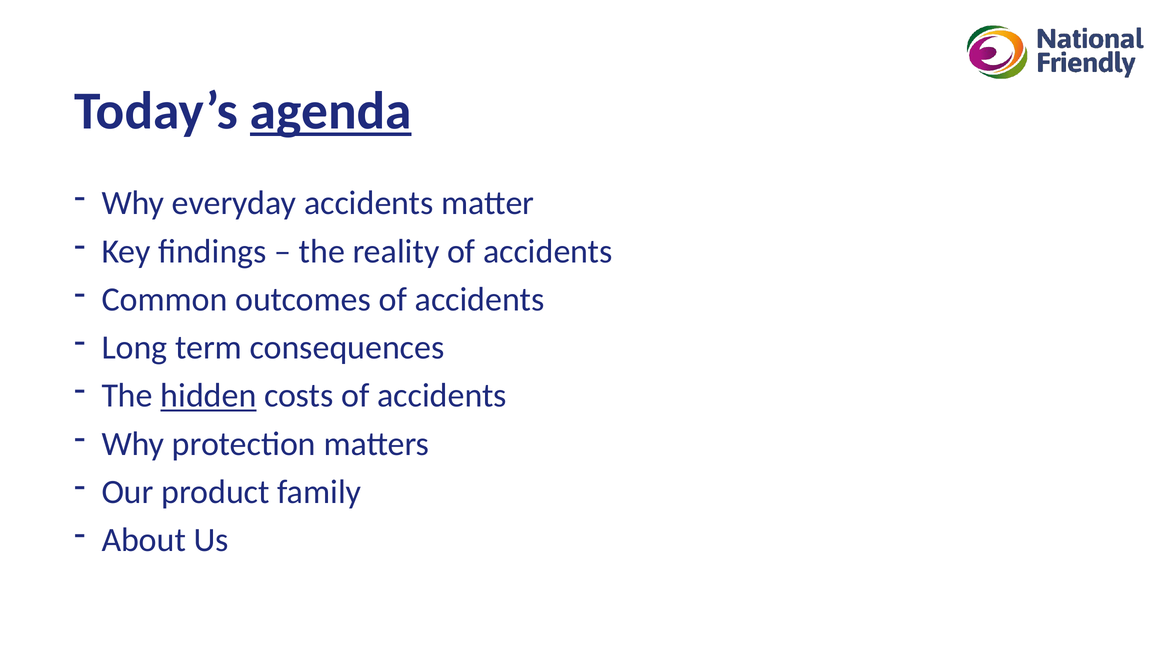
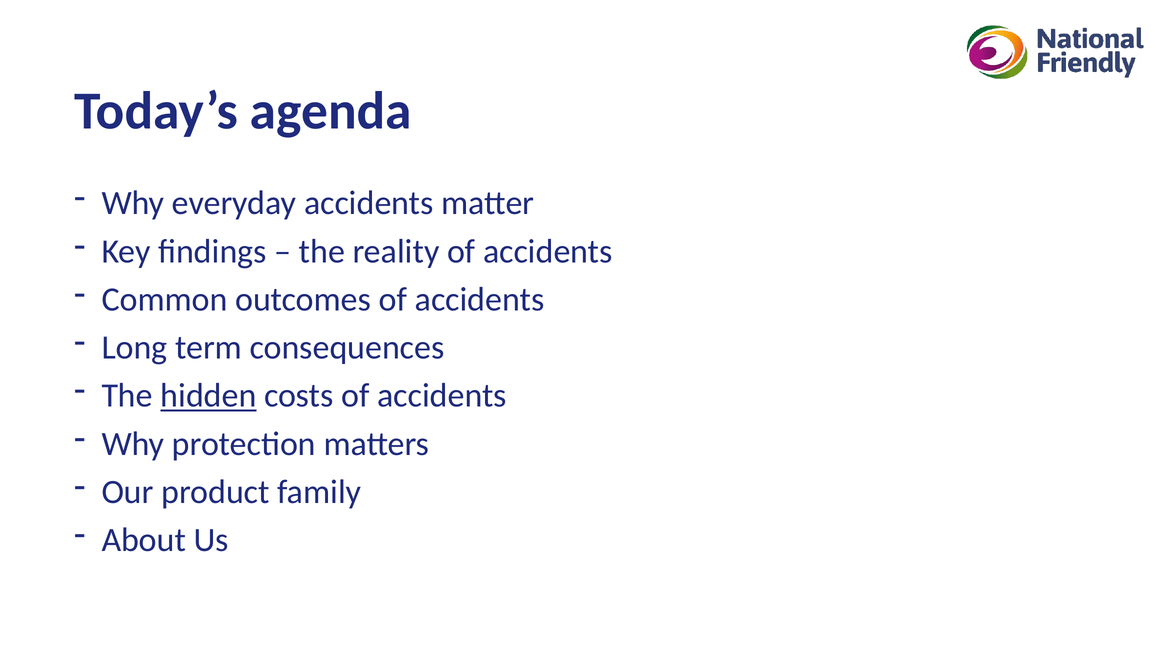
agenda underline: present -> none
